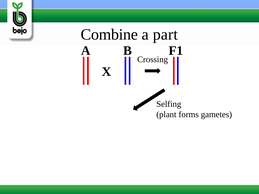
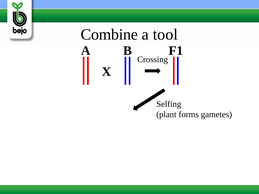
part: part -> tool
